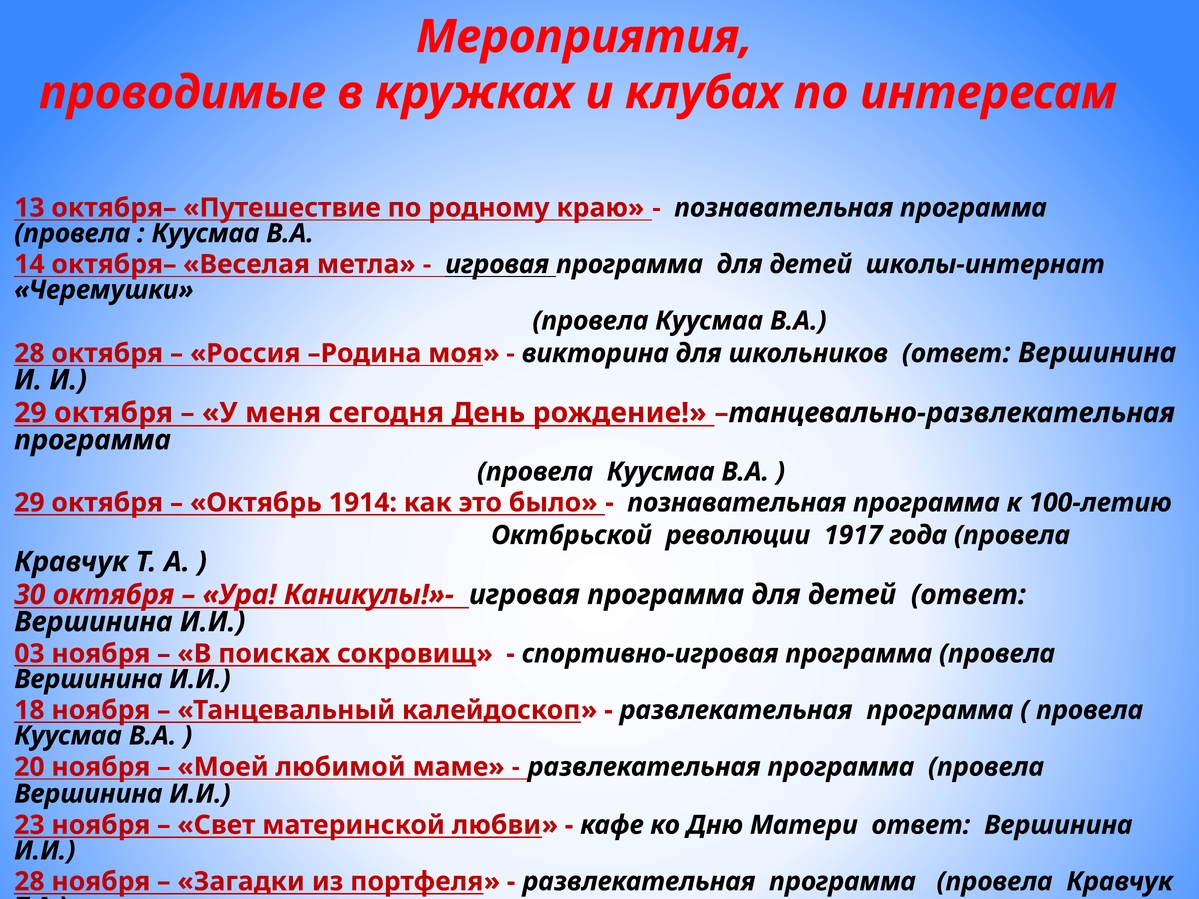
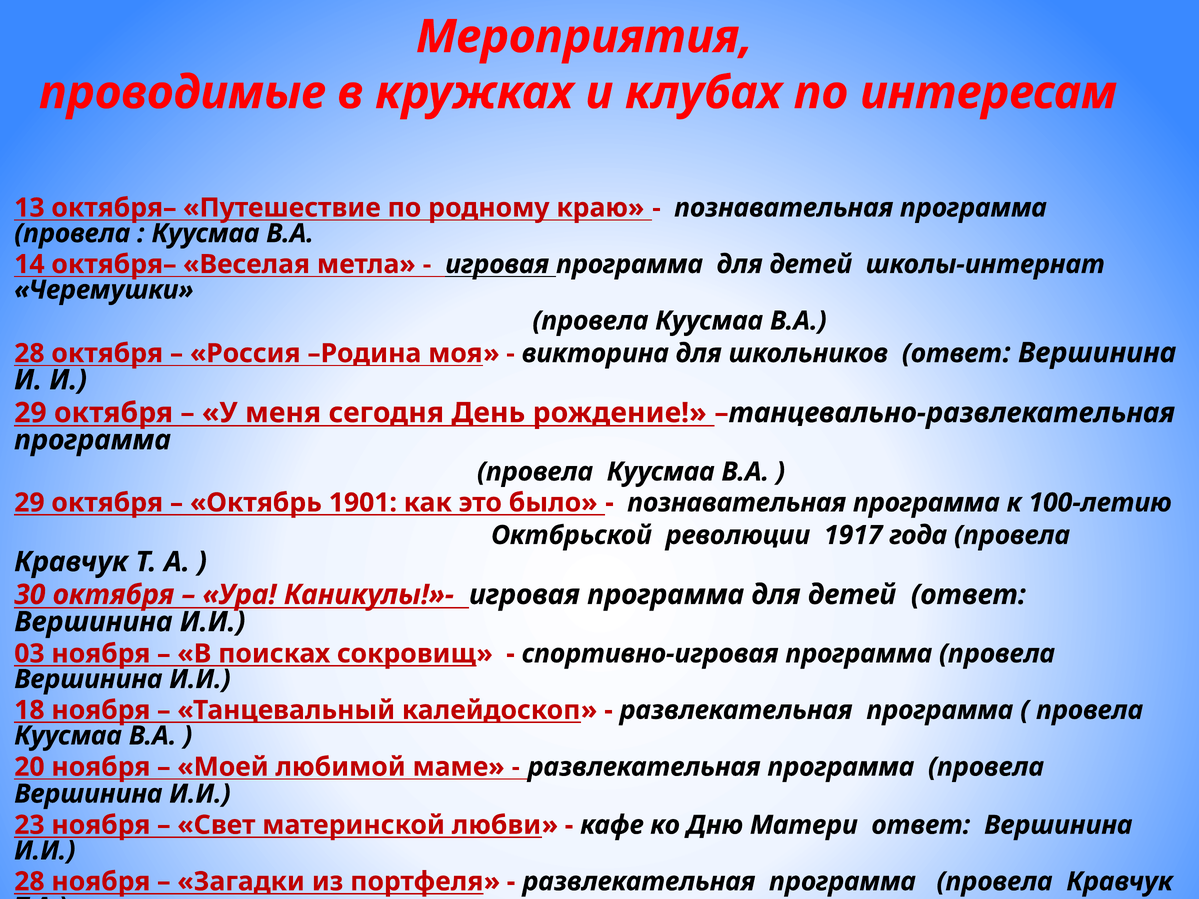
1914: 1914 -> 1901
